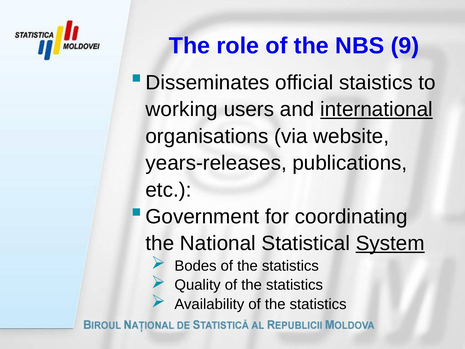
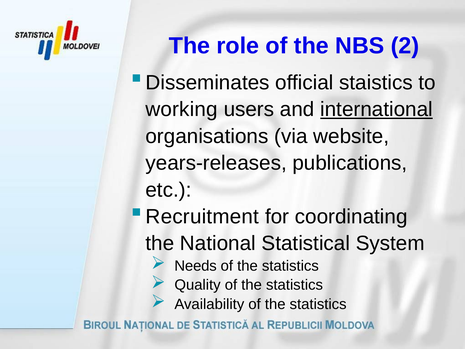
9: 9 -> 2
Government: Government -> Recruitment
System underline: present -> none
Bodes: Bodes -> Needs
